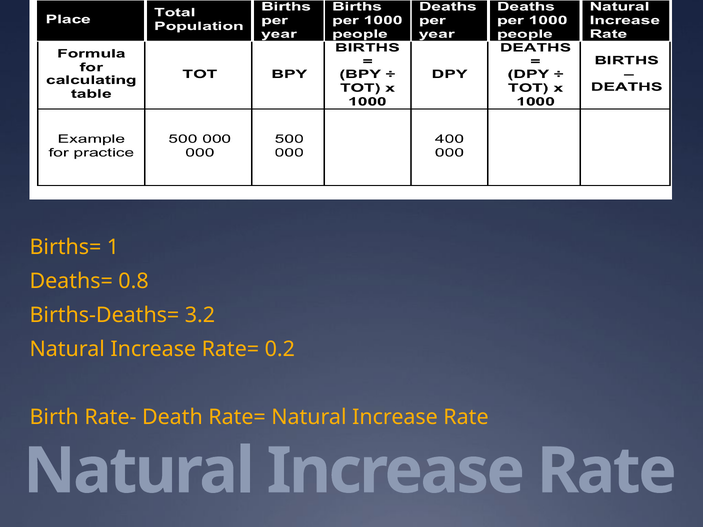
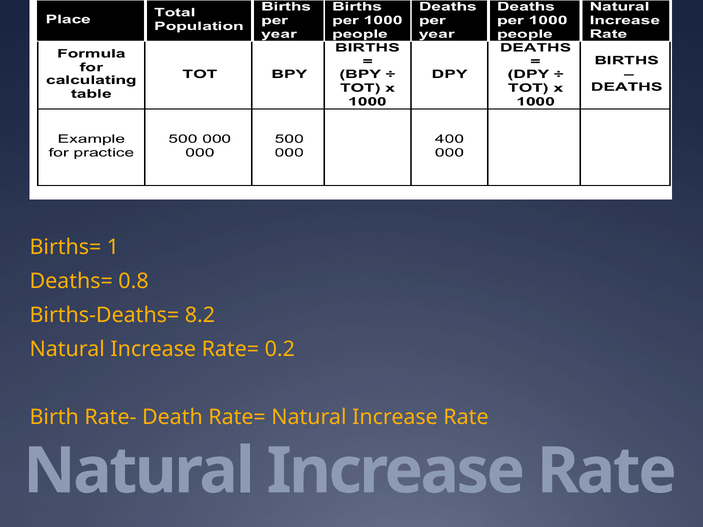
3.2: 3.2 -> 8.2
